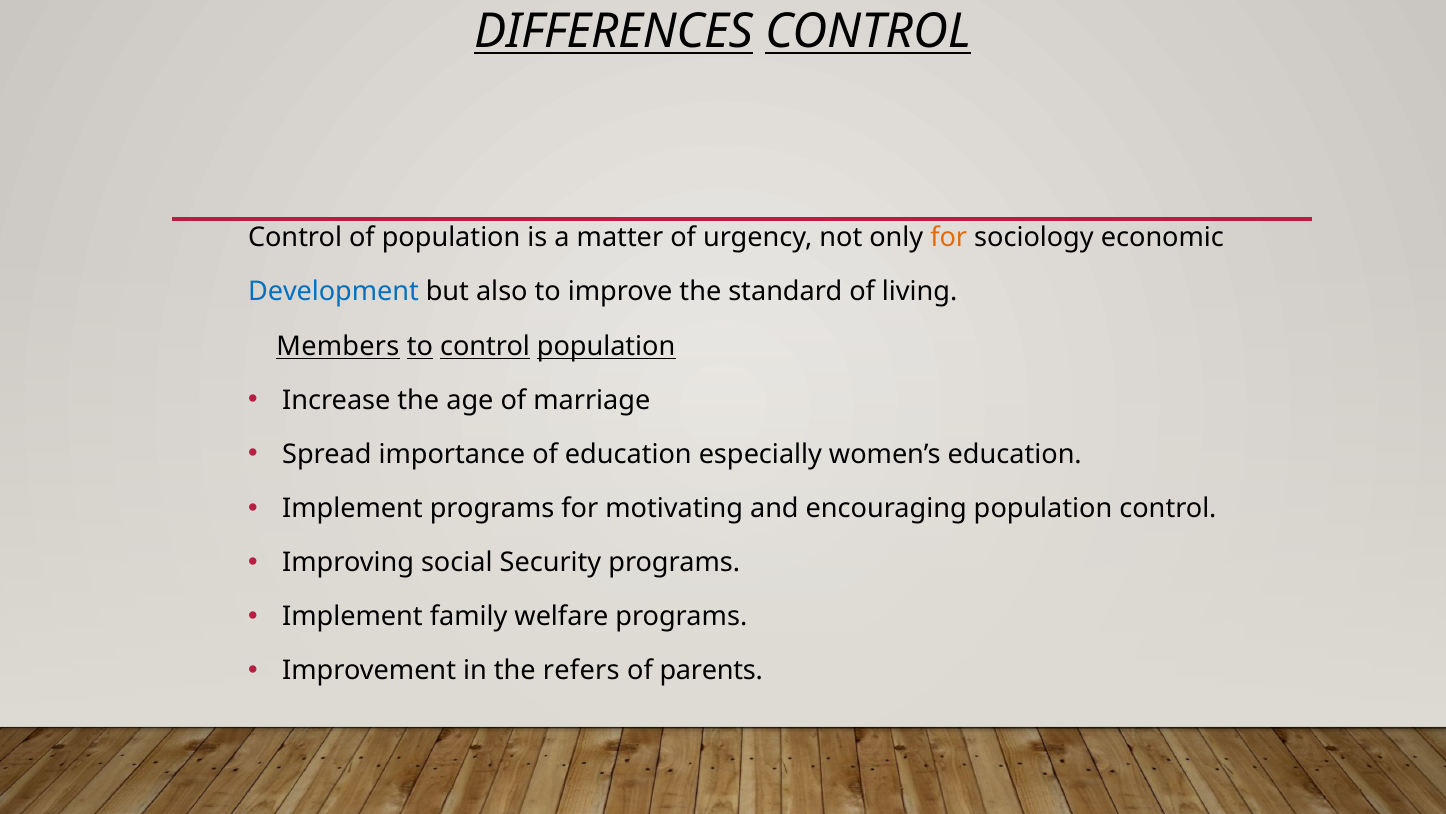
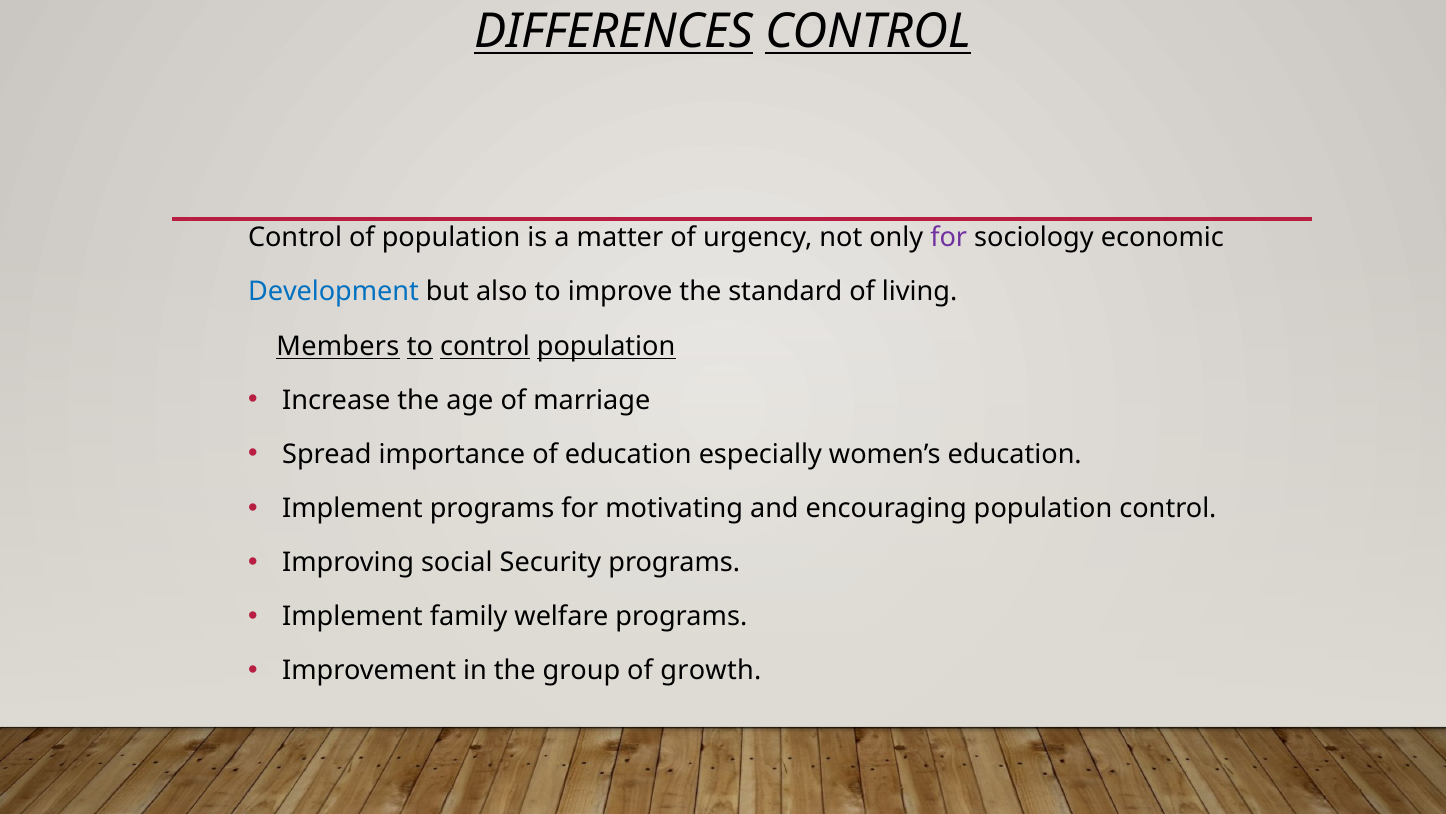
for at (949, 238) colour: orange -> purple
refers: refers -> group
parents: parents -> growth
